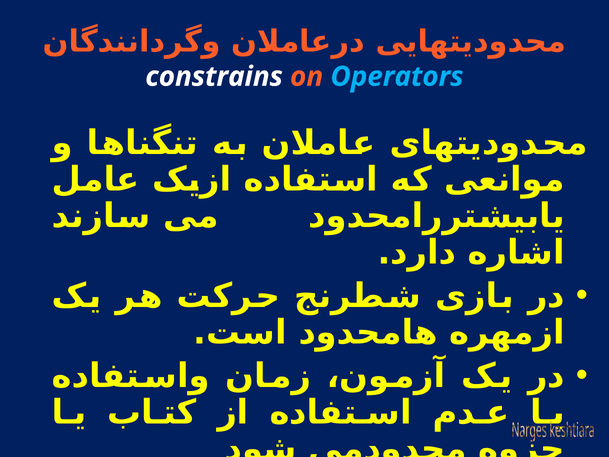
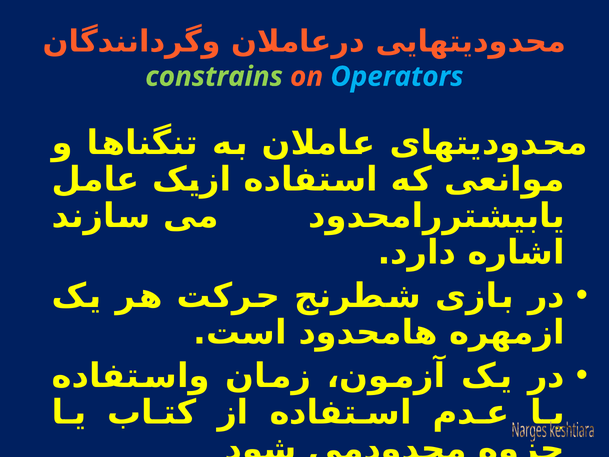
constrains colour: white -> light green
